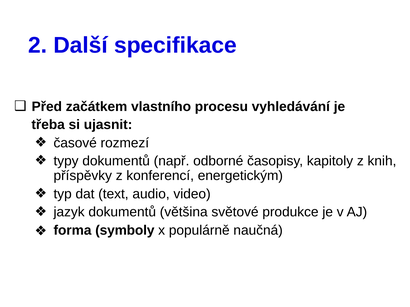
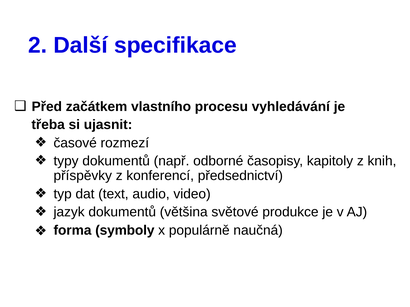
energetickým: energetickým -> předsednictví
